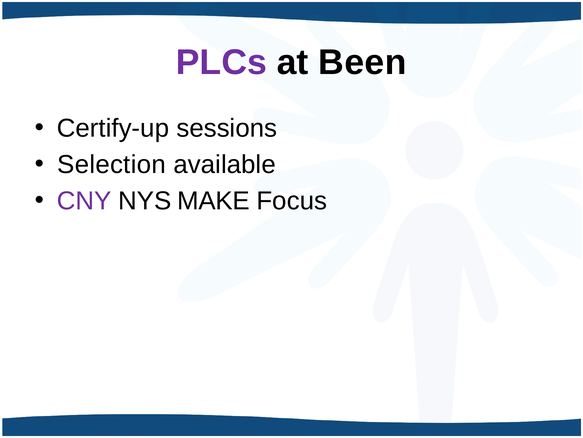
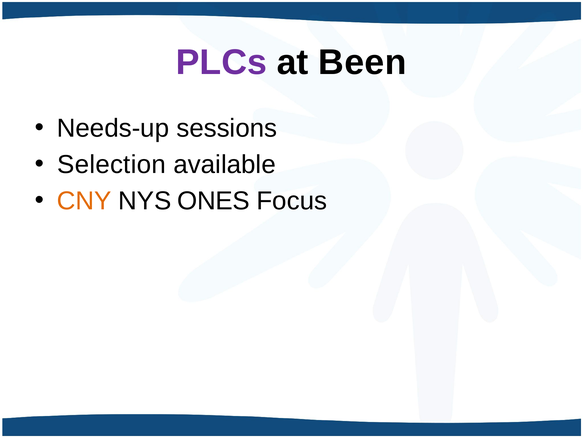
Certify-up: Certify-up -> Needs-up
CNY colour: purple -> orange
MAKE: MAKE -> ONES
